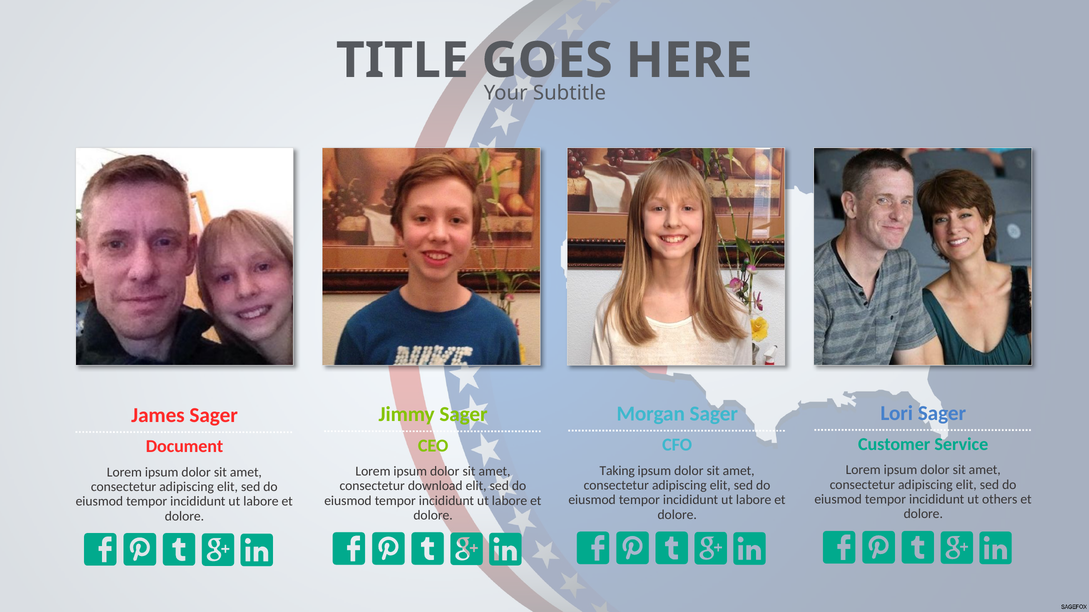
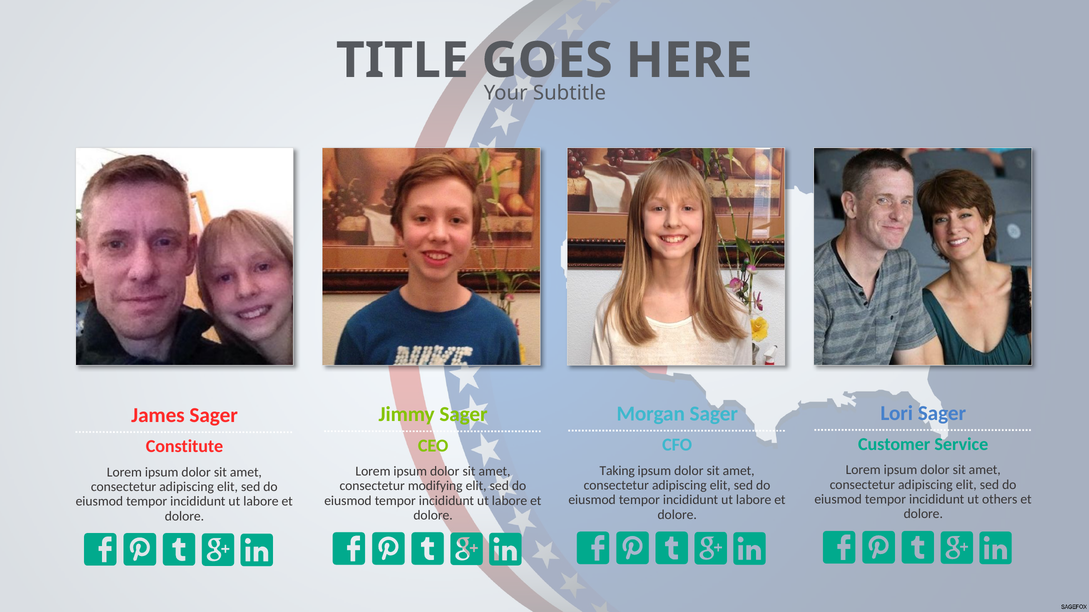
Document: Document -> Constitute
download: download -> modifying
